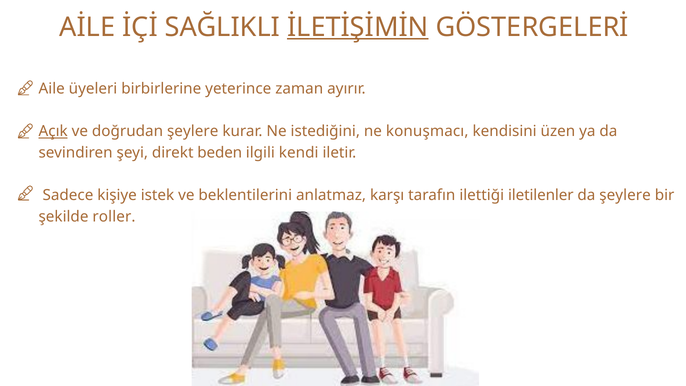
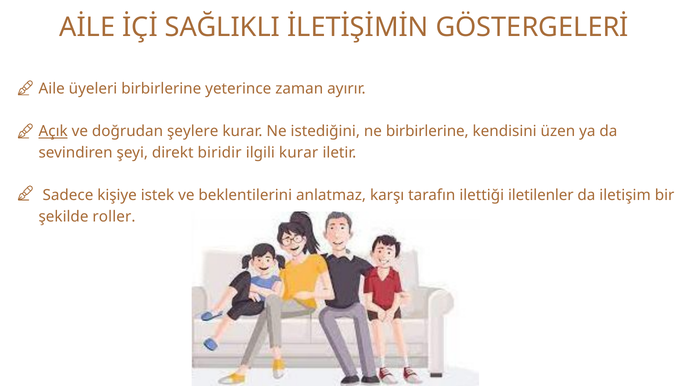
İLETİŞİMİN underline: present -> none
ne konuşmacı: konuşmacı -> birbirlerine
beden: beden -> biridir
ilgili kendi: kendi -> kurar
da şeylere: şeylere -> iletişim
